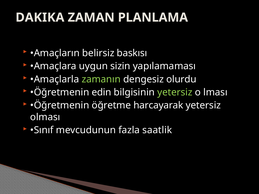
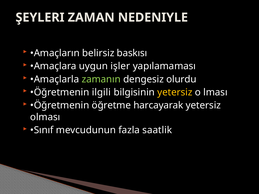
DAKIKA: DAKIKA -> ŞEYLERI
PLANLAMA: PLANLAMA -> NEDENIYLE
sizin: sizin -> işler
edin: edin -> ilgili
yetersiz at (175, 92) colour: light green -> yellow
